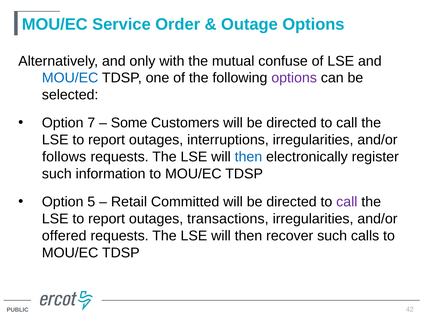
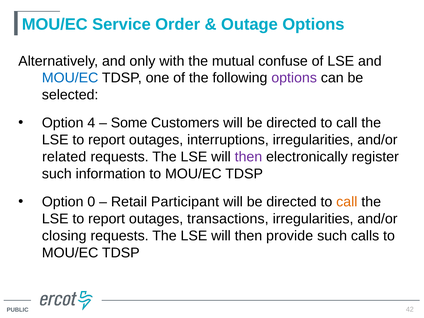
7: 7 -> 4
follows: follows -> related
then at (248, 157) colour: blue -> purple
5: 5 -> 0
Committed: Committed -> Participant
call at (347, 202) colour: purple -> orange
offered: offered -> closing
recover: recover -> provide
